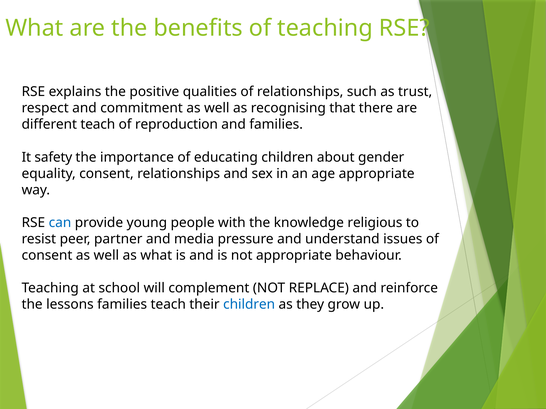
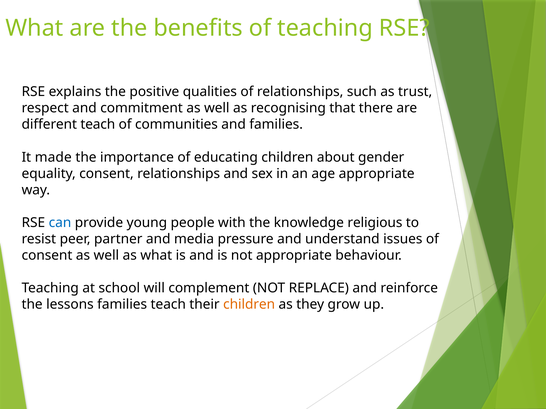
reproduction: reproduction -> communities
safety: safety -> made
children at (249, 305) colour: blue -> orange
